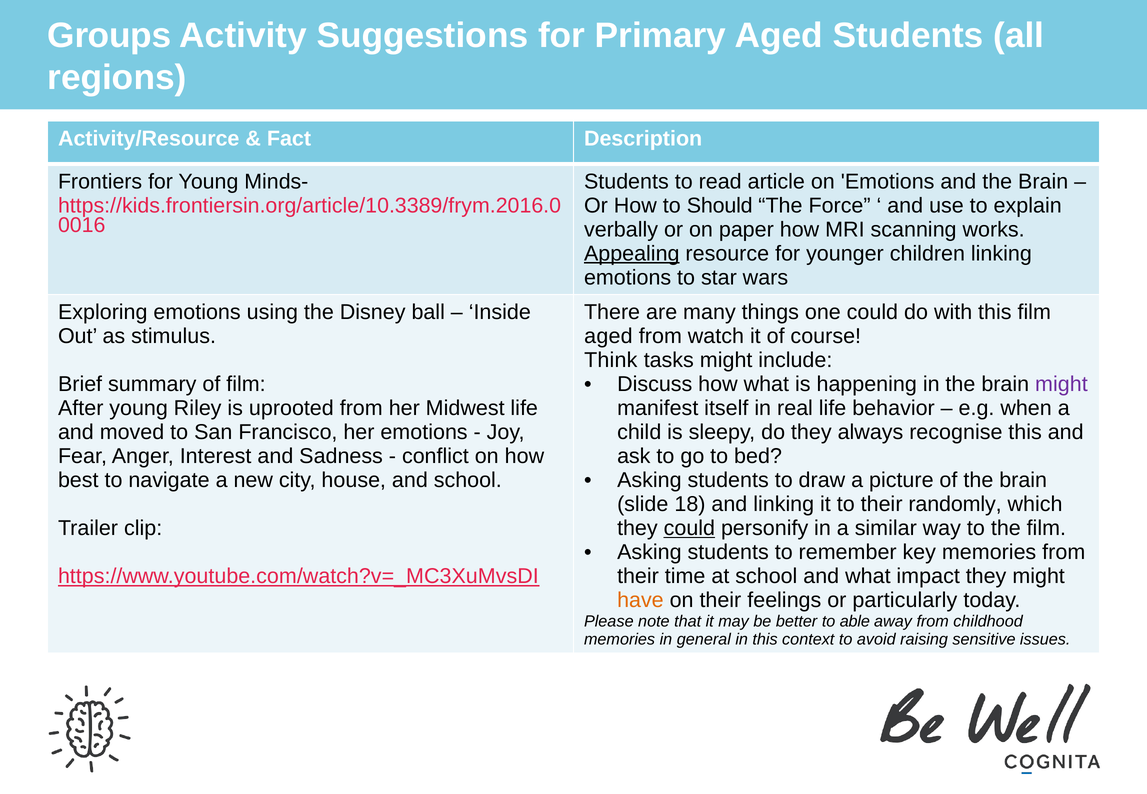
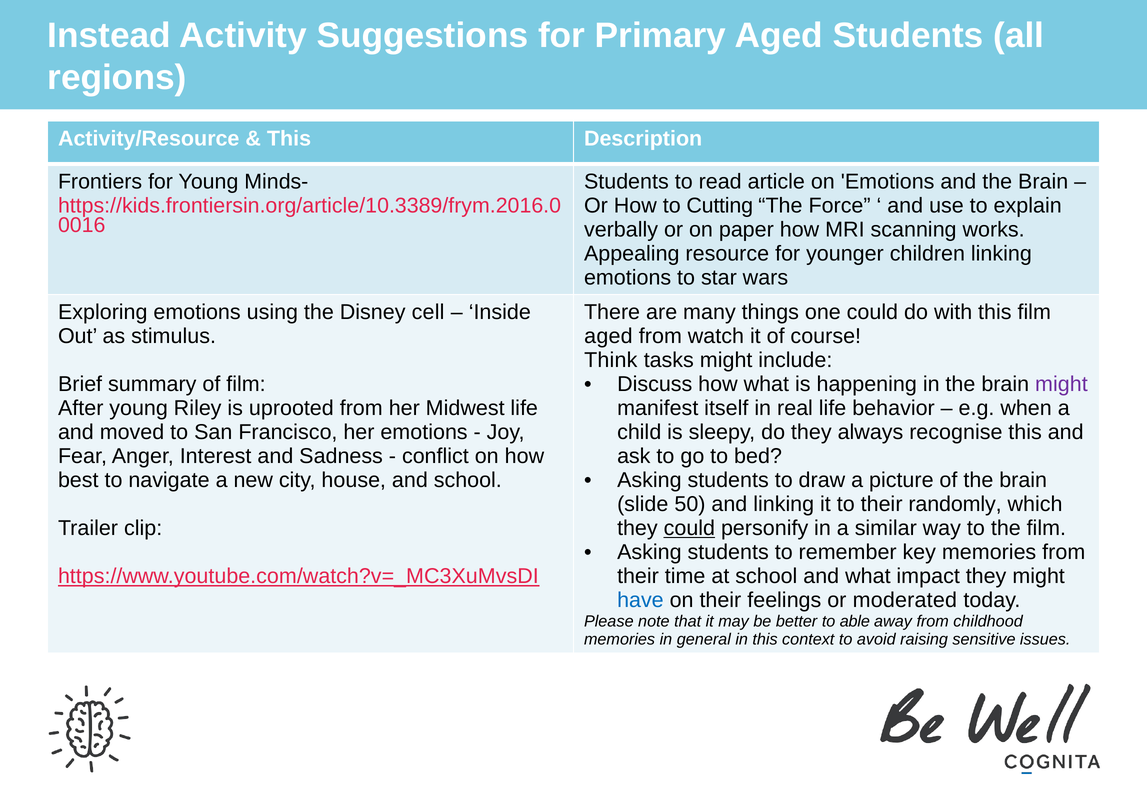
Groups: Groups -> Instead
Fact at (289, 139): Fact -> This
Should: Should -> Cutting
Appealing underline: present -> none
ball: ball -> cell
18: 18 -> 50
have colour: orange -> blue
particularly: particularly -> moderated
